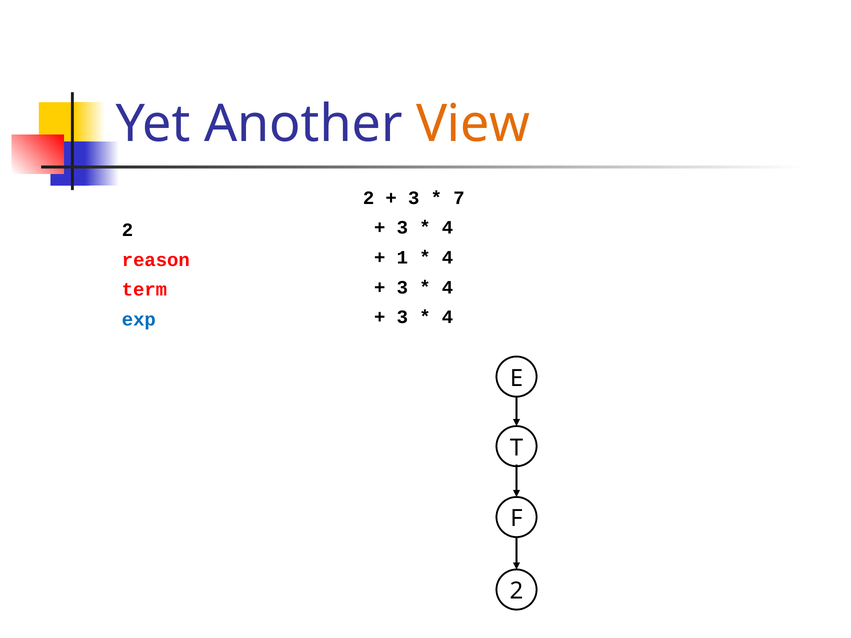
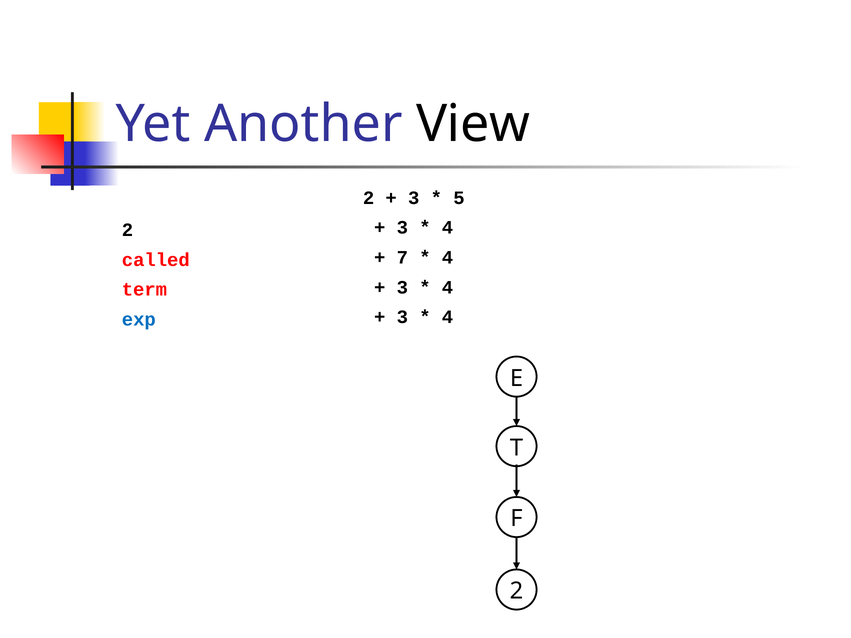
View colour: orange -> black
7: 7 -> 5
1: 1 -> 7
reason: reason -> called
